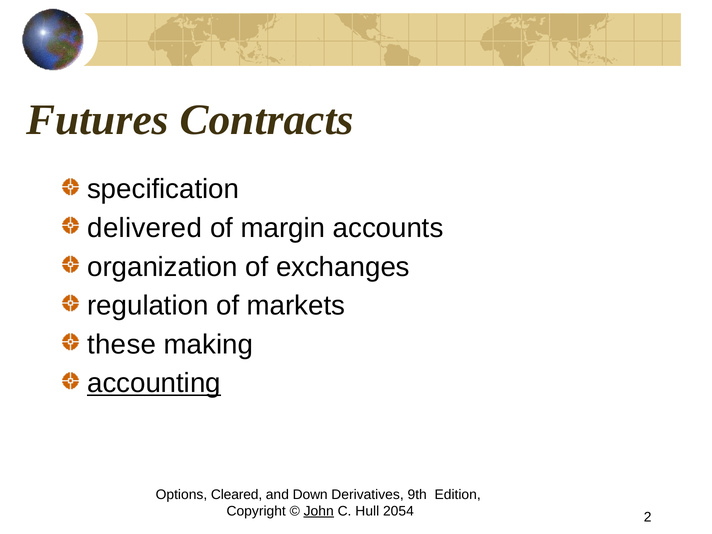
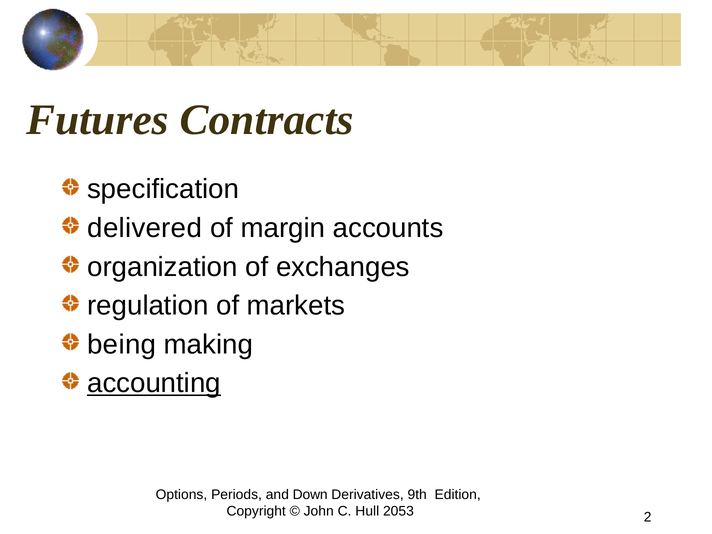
these: these -> being
Cleared: Cleared -> Periods
John underline: present -> none
2054: 2054 -> 2053
